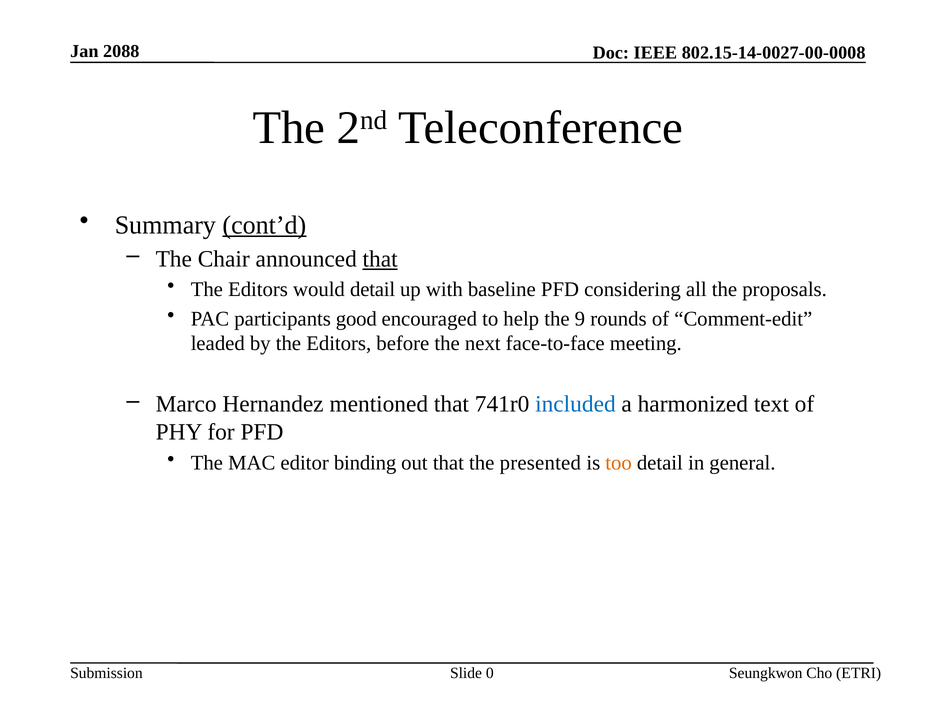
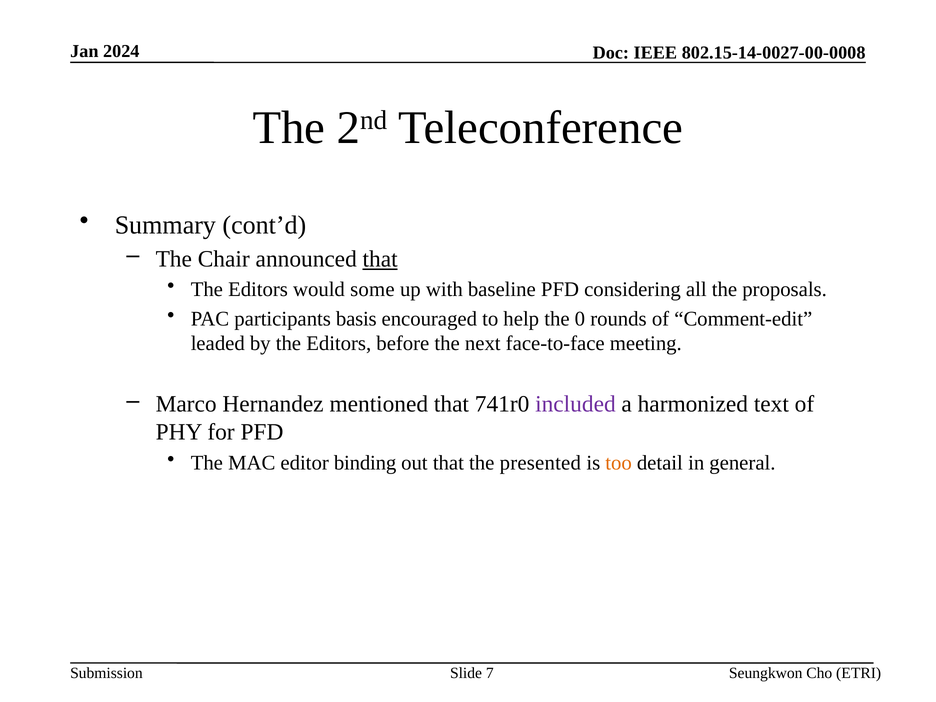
2088: 2088 -> 2024
cont’d underline: present -> none
would detail: detail -> some
good: good -> basis
9: 9 -> 0
included colour: blue -> purple
0: 0 -> 7
